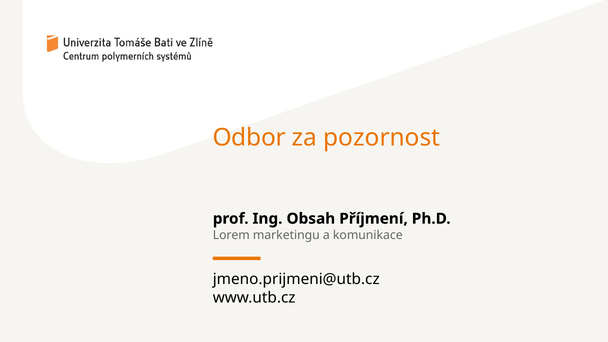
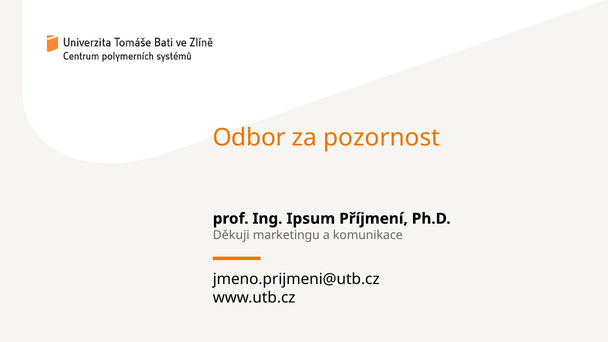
Obsah: Obsah -> Ipsum
Lorem: Lorem -> Děkuji
